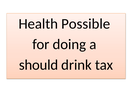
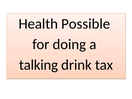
should: should -> talking
